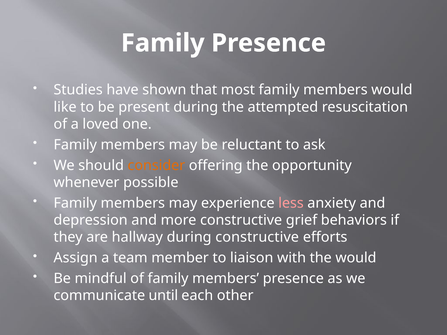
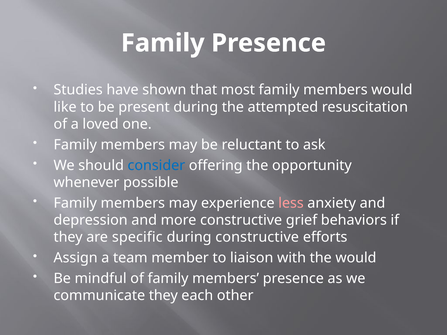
consider colour: orange -> blue
hallway: hallway -> specific
communicate until: until -> they
